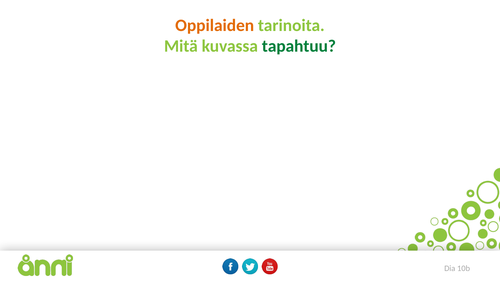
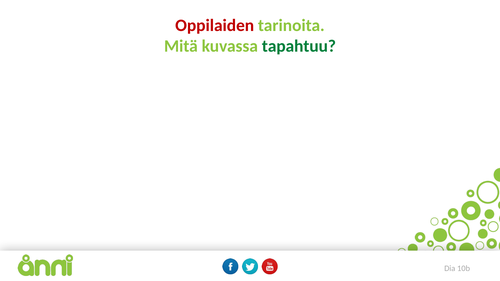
Oppilaiden colour: orange -> red
